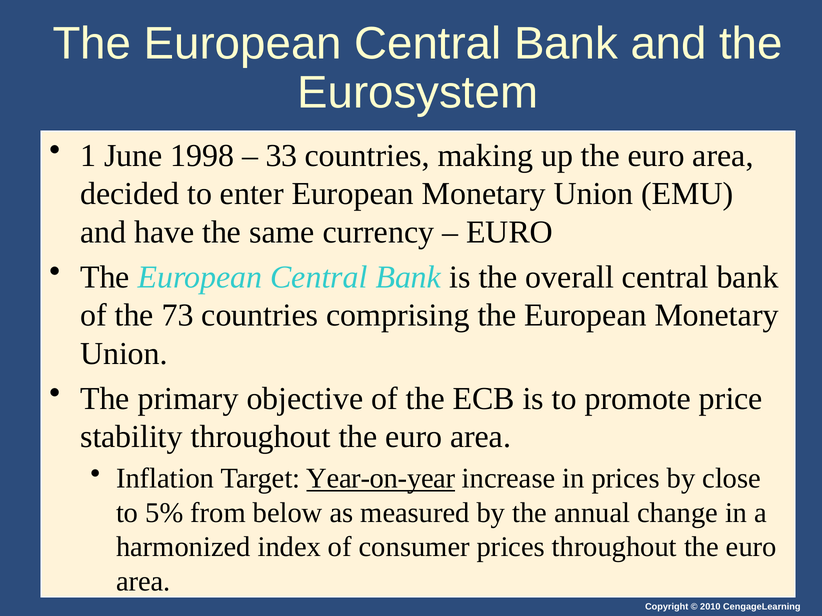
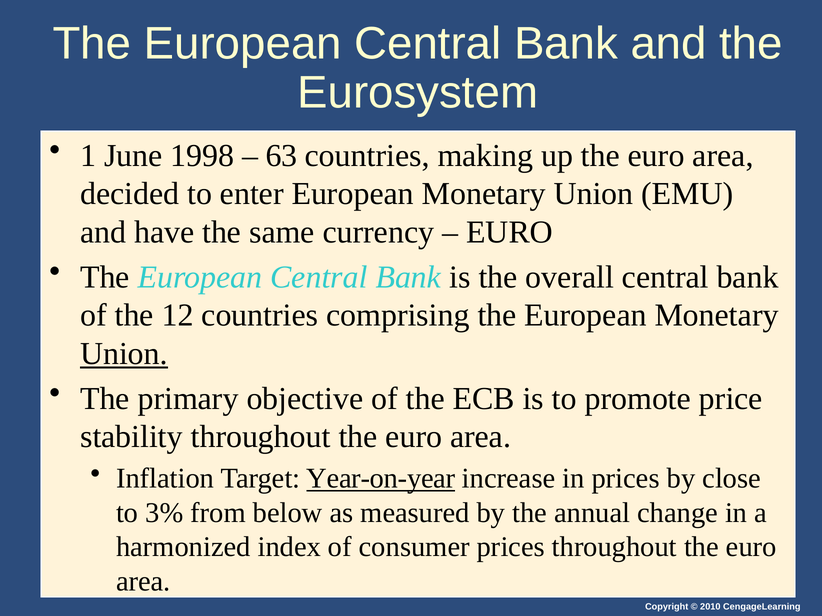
33: 33 -> 63
73: 73 -> 12
Union at (124, 354) underline: none -> present
5%: 5% -> 3%
